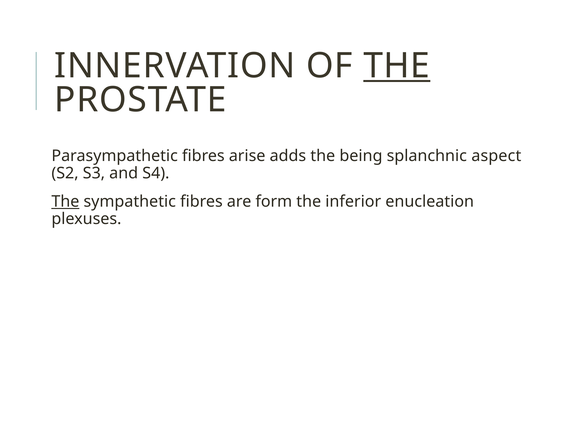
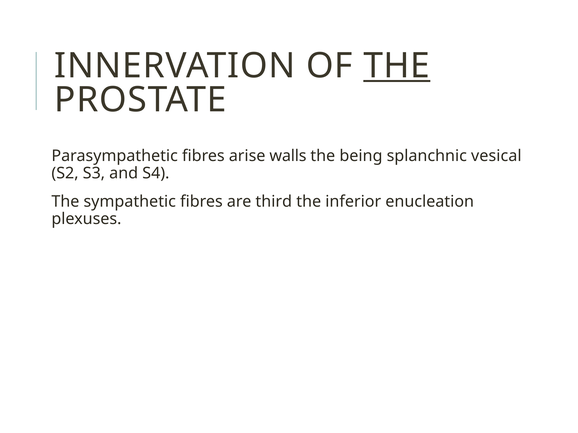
adds: adds -> walls
aspect: aspect -> vesical
The at (65, 202) underline: present -> none
form: form -> third
